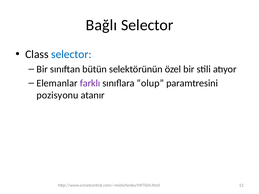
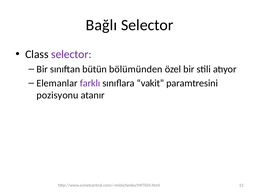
selector at (71, 54) colour: blue -> purple
selektörünün: selektörünün -> bölümünden
olup: olup -> vakit
